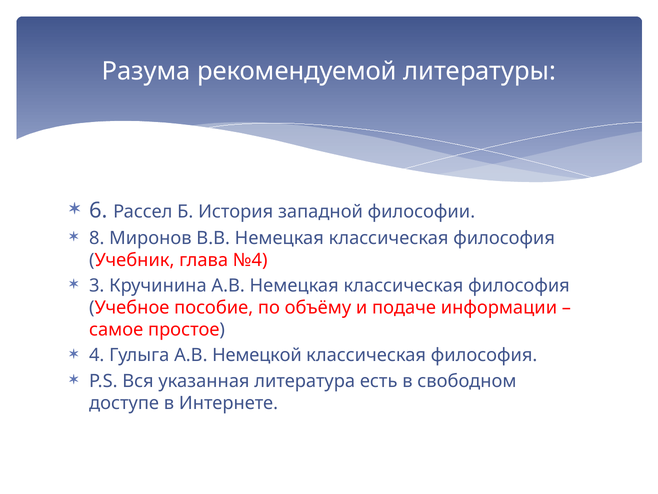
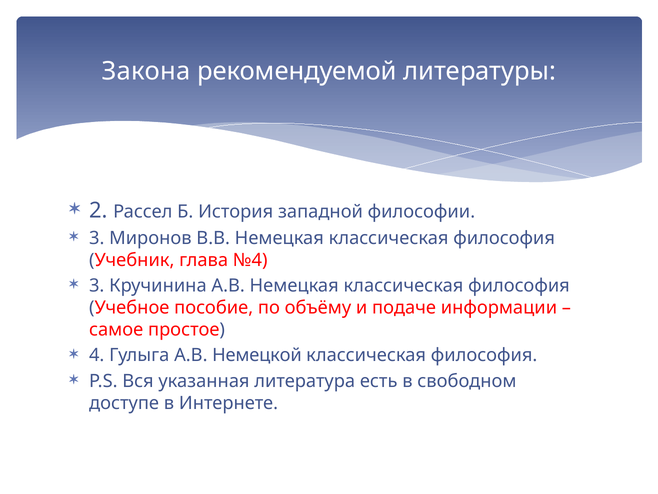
Разума: Разума -> Закона
6: 6 -> 2
8 at (97, 238): 8 -> 3
